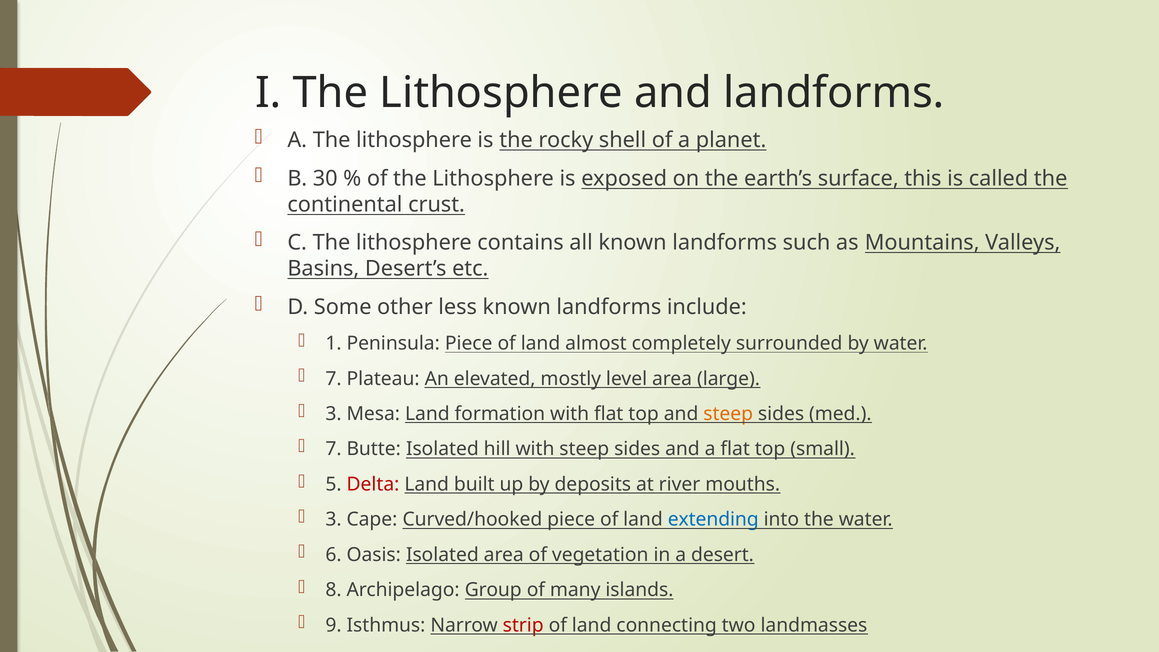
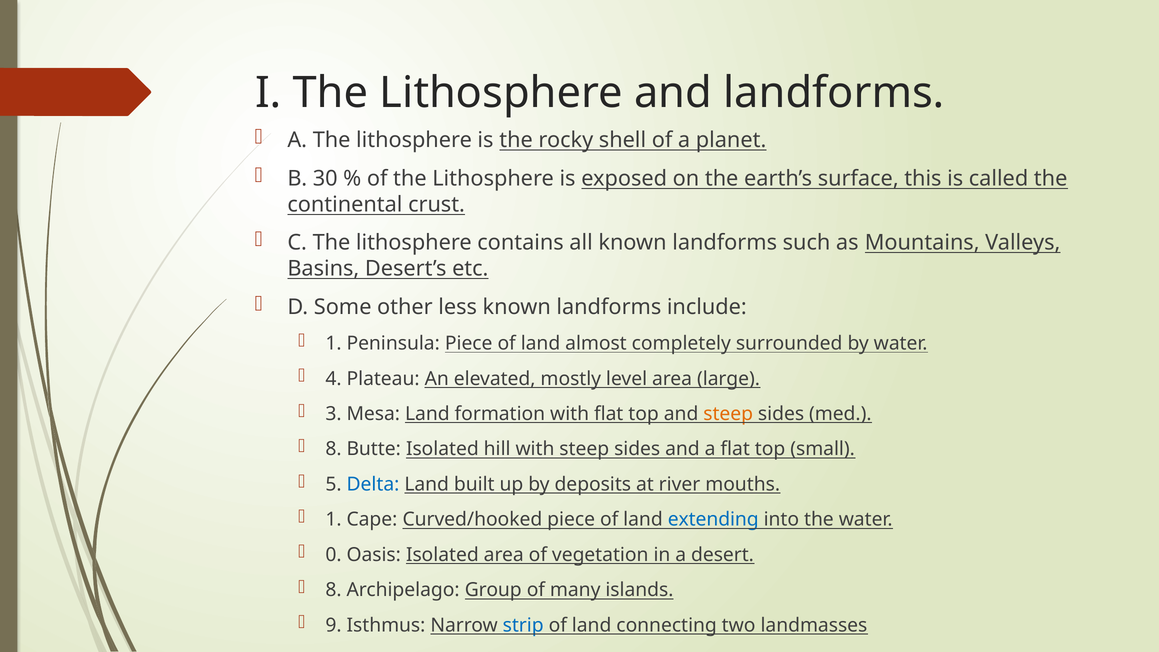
7 at (334, 379): 7 -> 4
7 at (334, 449): 7 -> 8
Delta colour: red -> blue
3 at (334, 519): 3 -> 1
6: 6 -> 0
strip colour: red -> blue
